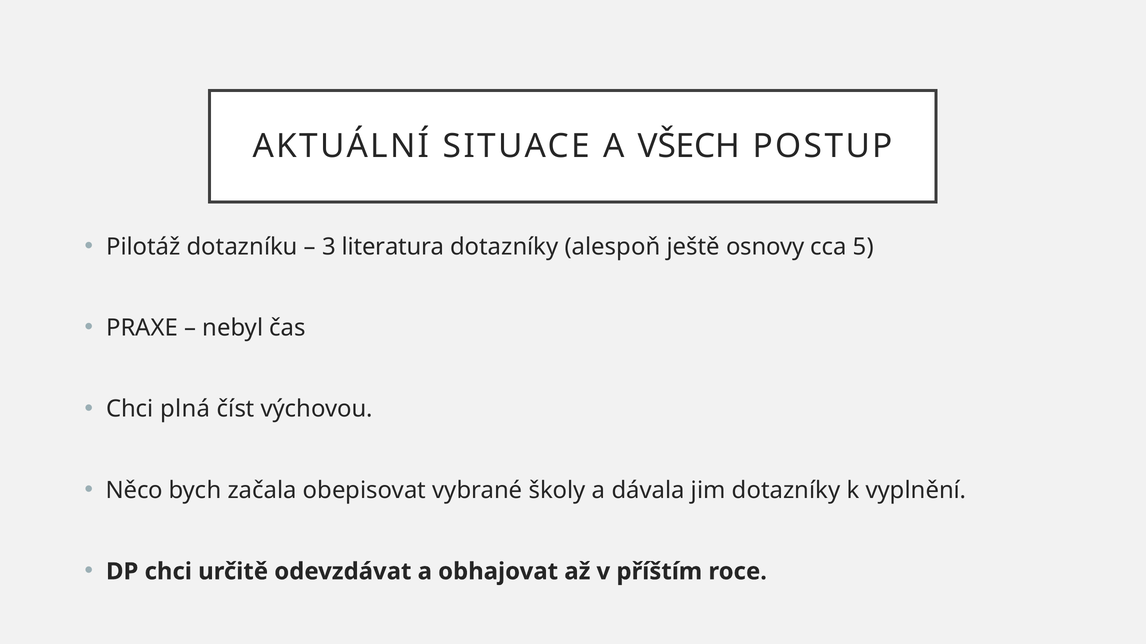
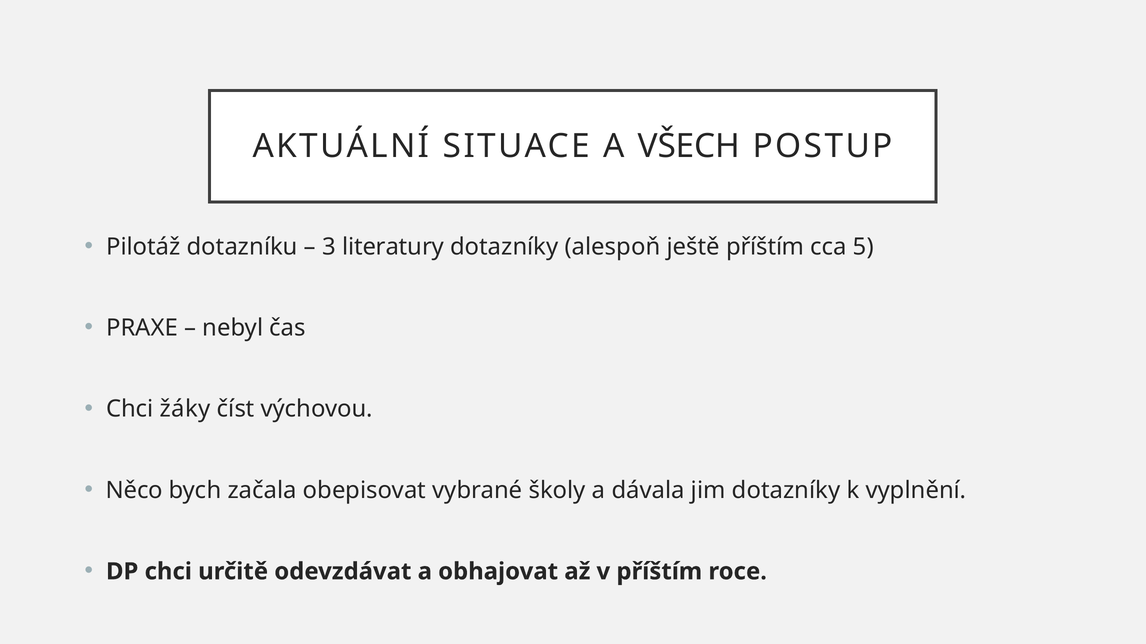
literatura: literatura -> literatury
ještě osnovy: osnovy -> příštím
plná: plná -> žáky
